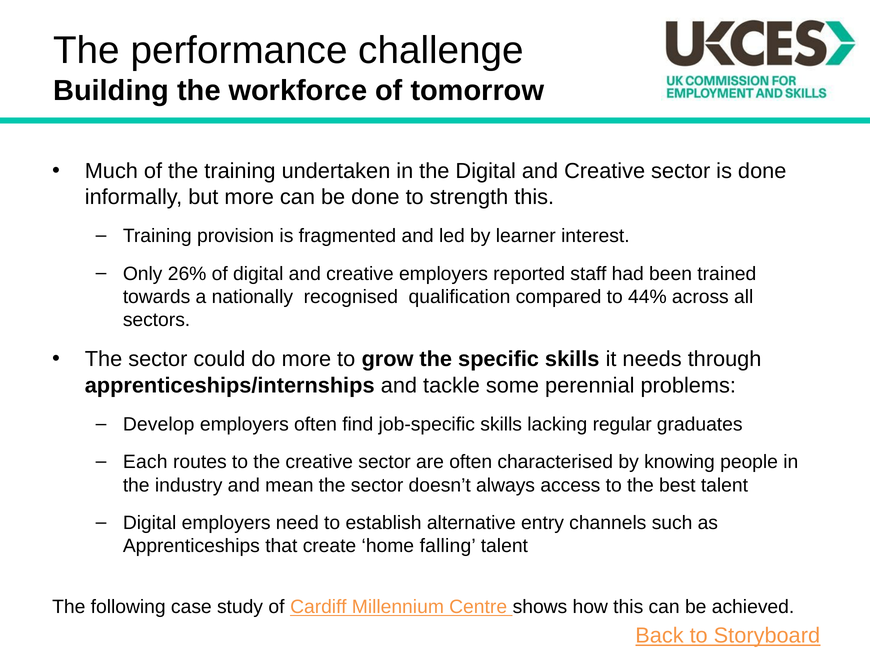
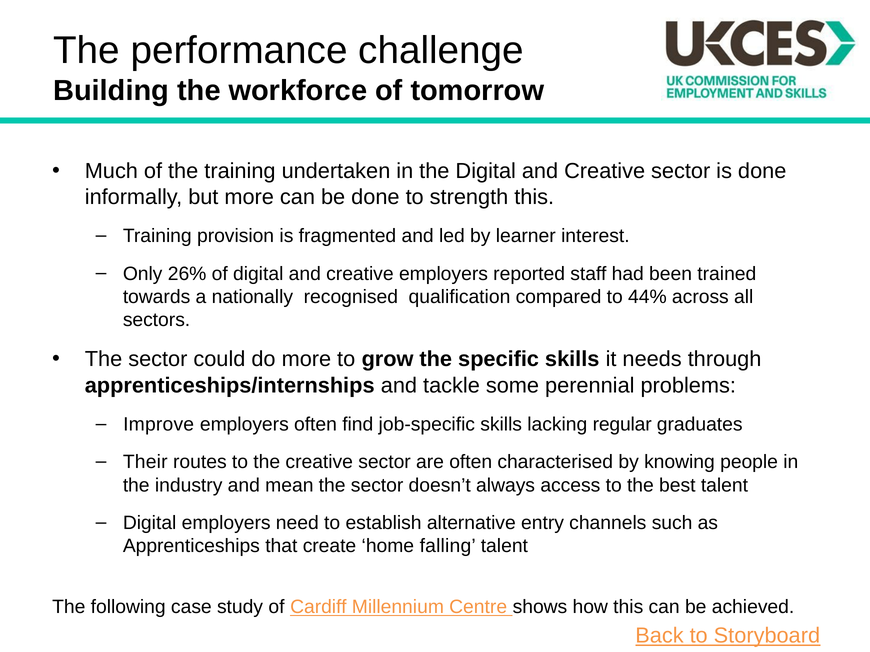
Develop: Develop -> Improve
Each: Each -> Their
